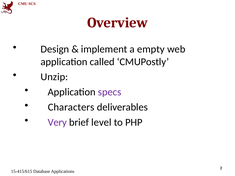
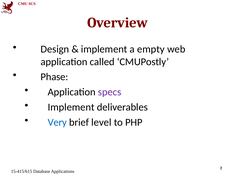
Unzip: Unzip -> Phase
Characters at (71, 107): Characters -> Implement
Very colour: purple -> blue
